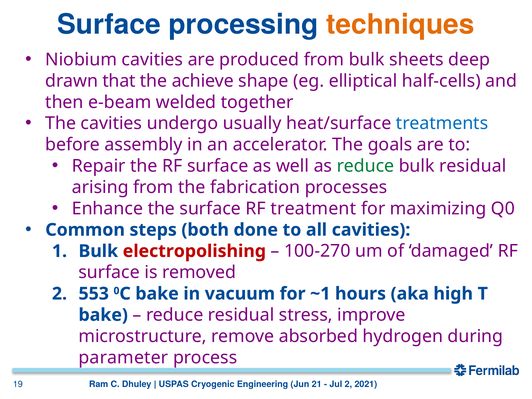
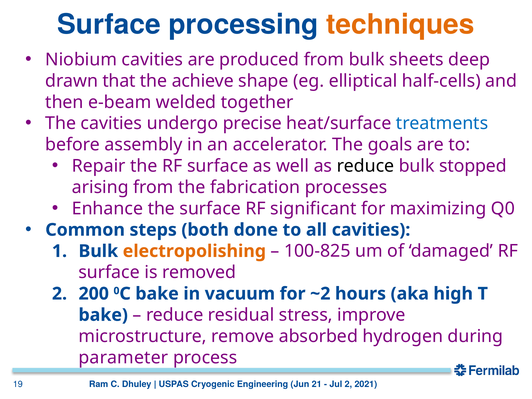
usually: usually -> precise
reduce at (365, 166) colour: green -> black
bulk residual: residual -> stopped
treatment: treatment -> significant
electropolishing colour: red -> orange
100-270: 100-270 -> 100-825
553: 553 -> 200
~1: ~1 -> ~2
